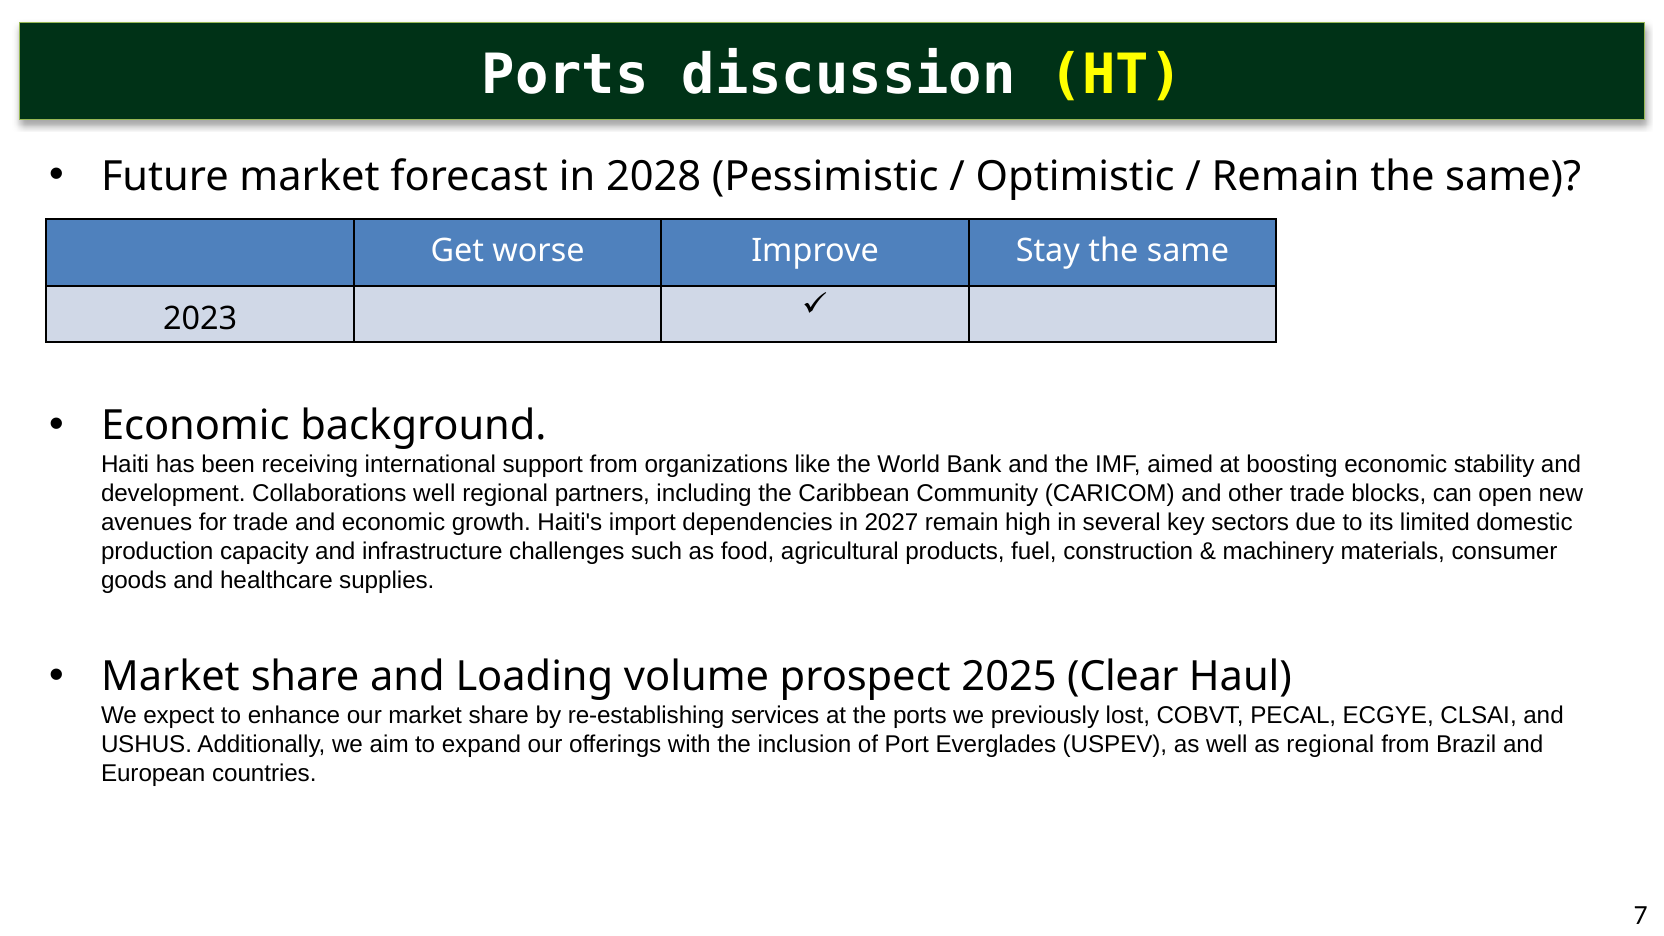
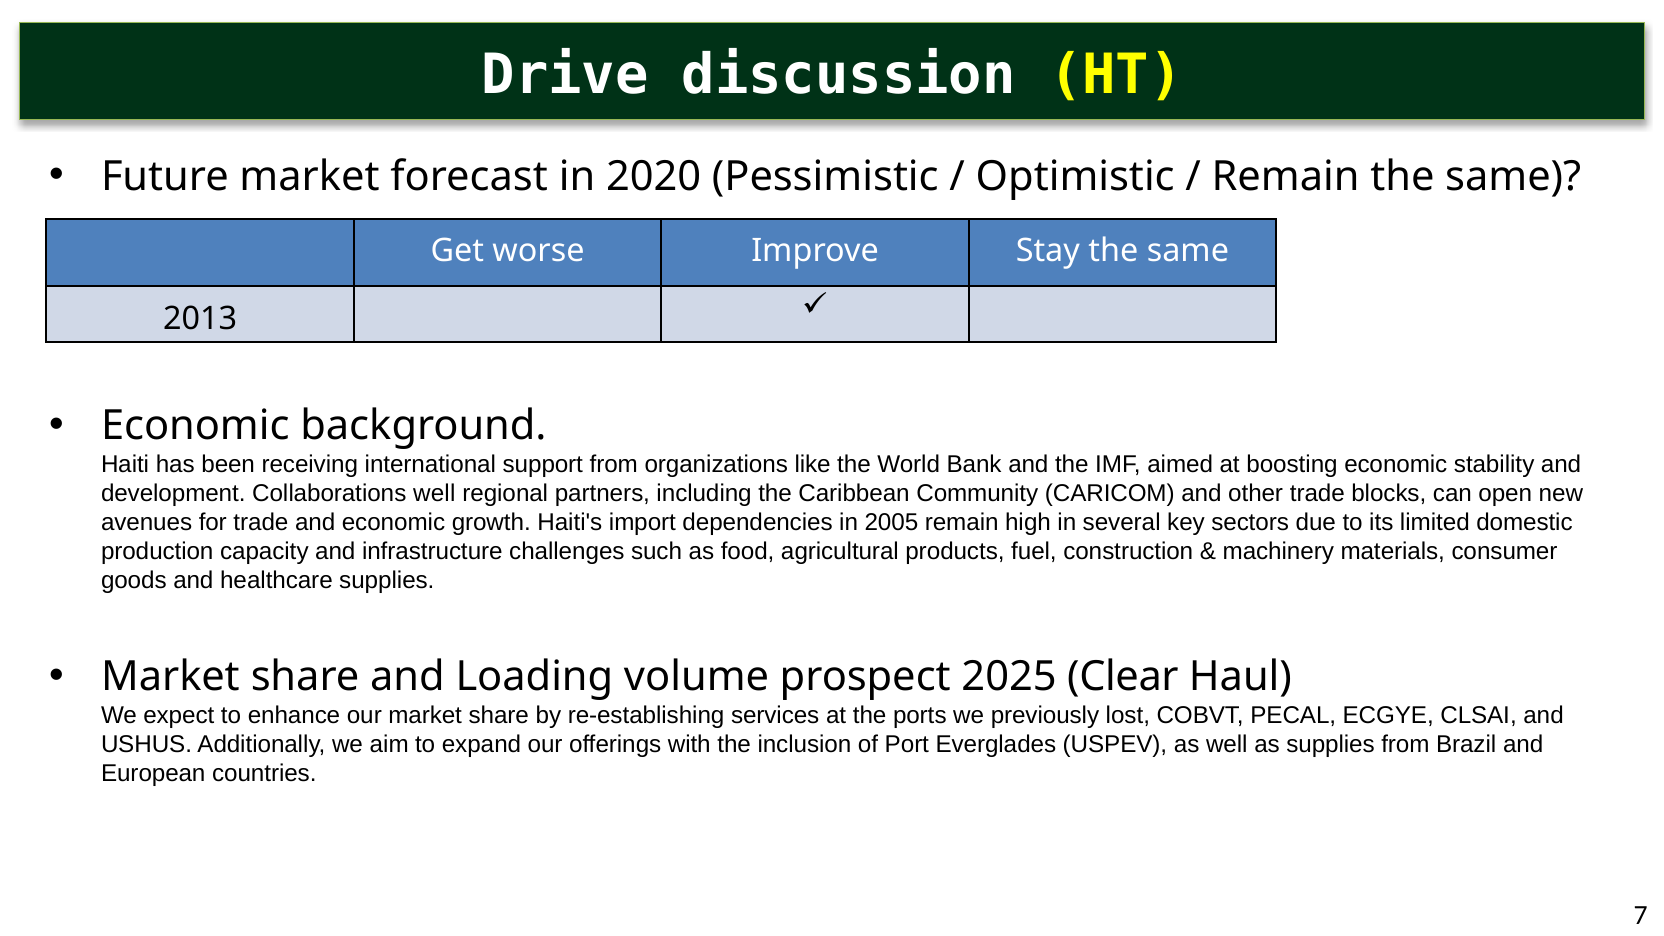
Ports at (565, 75): Ports -> Drive
2028: 2028 -> 2020
2023: 2023 -> 2013
2027: 2027 -> 2005
as regional: regional -> supplies
